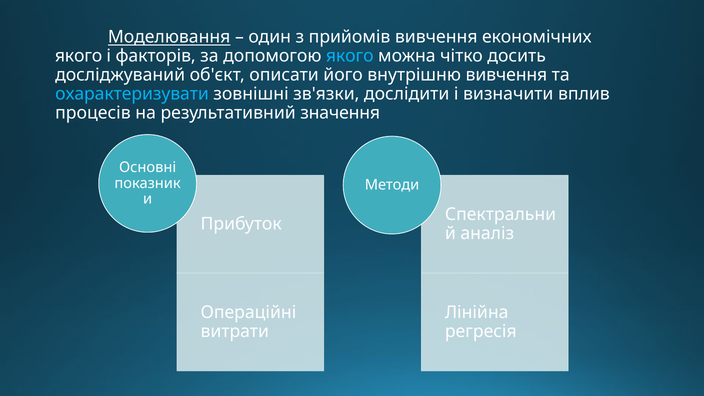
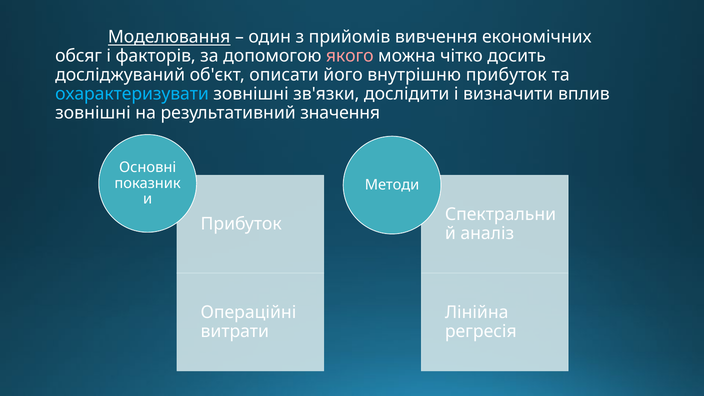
якого at (79, 56): якого -> обсяг
якого at (350, 56) colour: light blue -> pink
внутрішню вивчення: вивчення -> прибуток
процесів at (93, 113): процесів -> зовнішні
